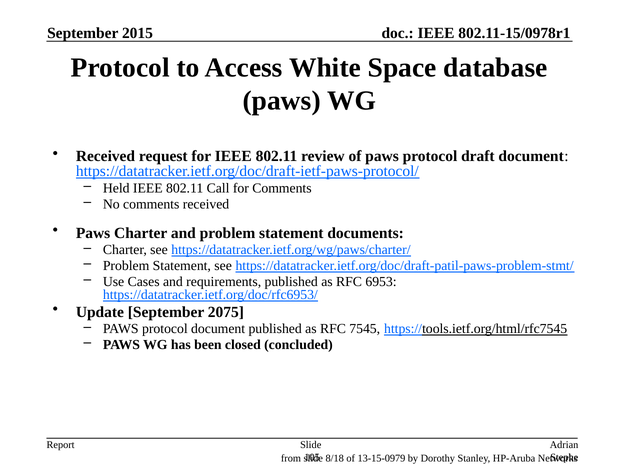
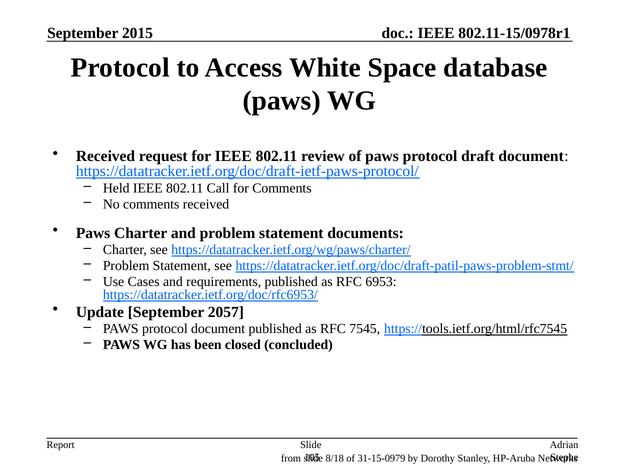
2075: 2075 -> 2057
13-15-0979: 13-15-0979 -> 31-15-0979
